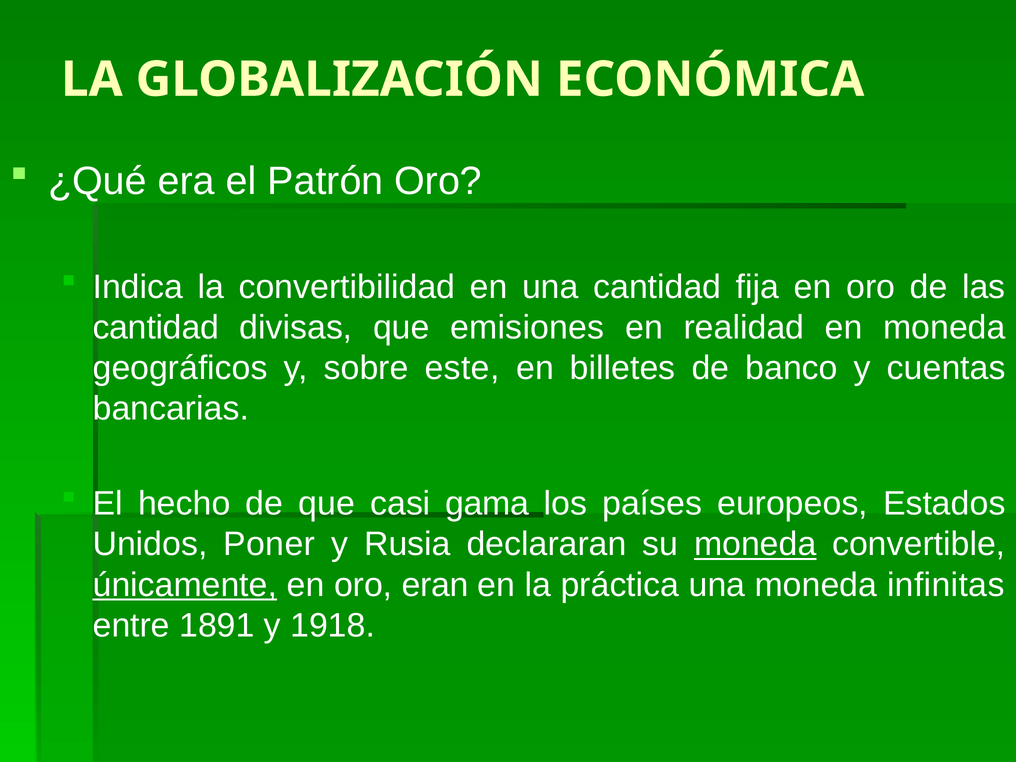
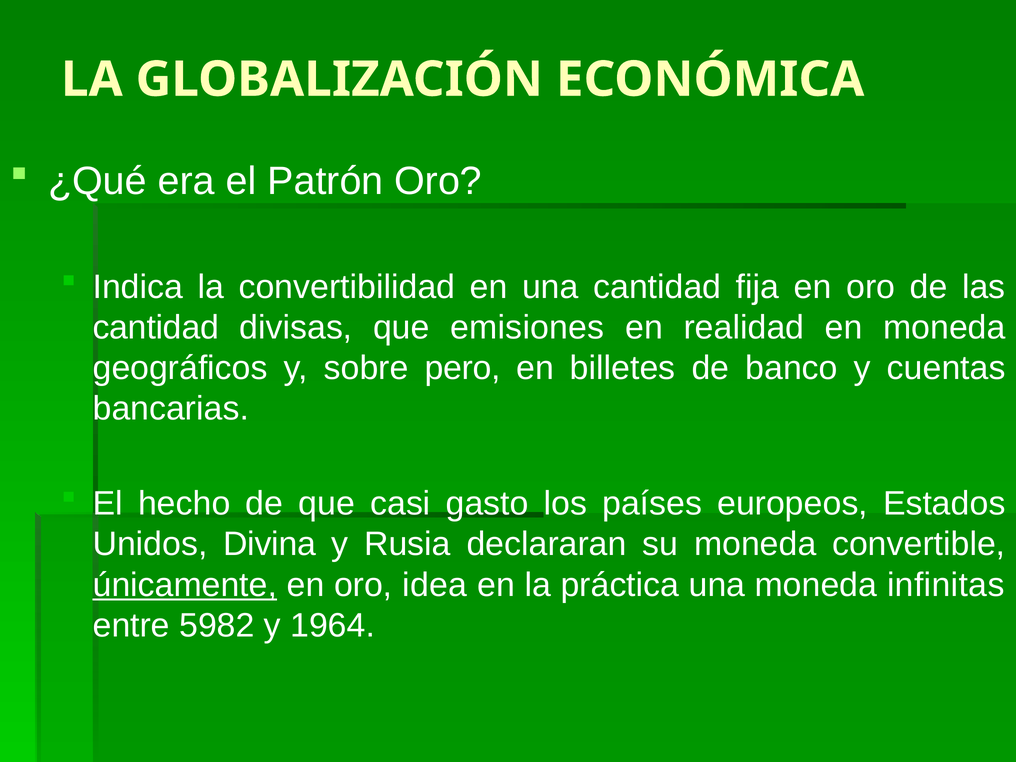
este: este -> pero
gama: gama -> gasto
Poner: Poner -> Divina
moneda at (755, 544) underline: present -> none
eran: eran -> idea
1891: 1891 -> 5982
1918: 1918 -> 1964
